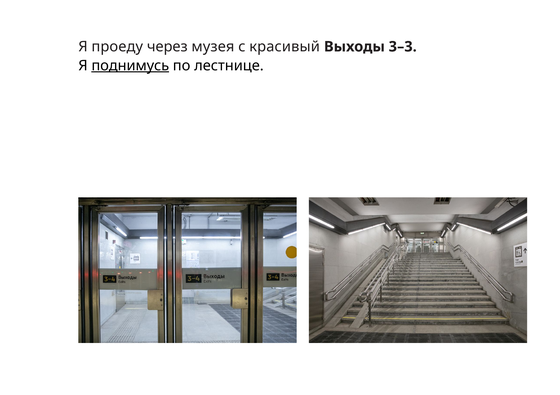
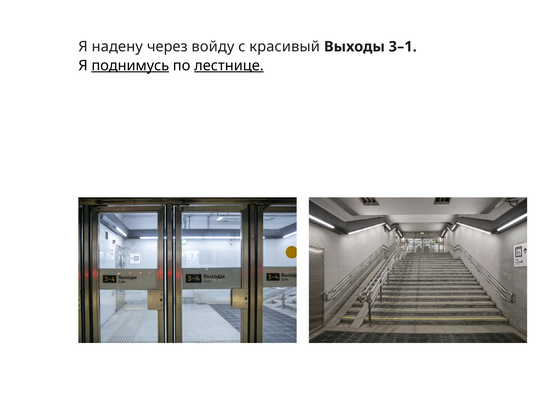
проеду: проеду -> надену
музея: музея -> войду
3–3: 3–3 -> 3–1
лестнице underline: none -> present
